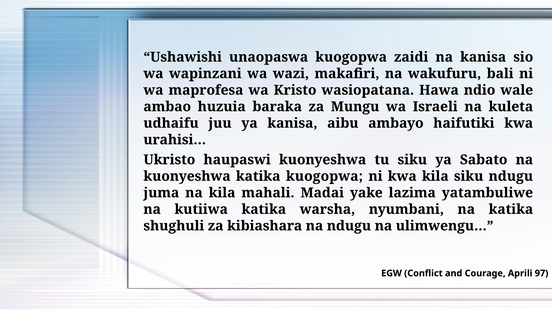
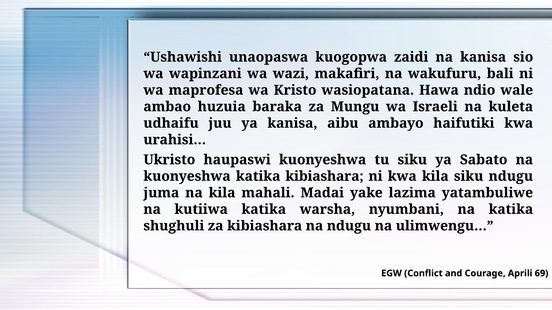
katika kuogopwa: kuogopwa -> kibiashara
97: 97 -> 69
